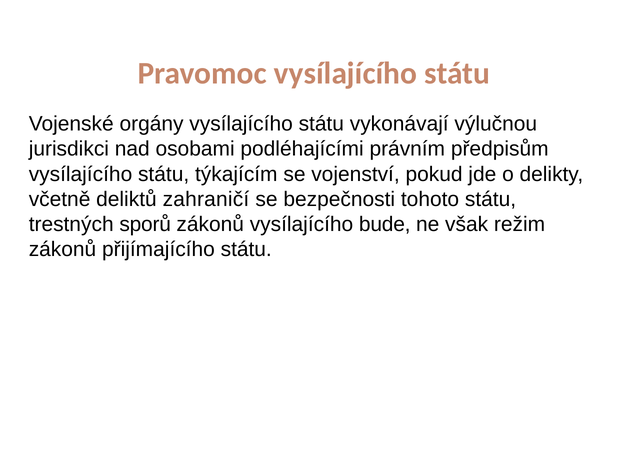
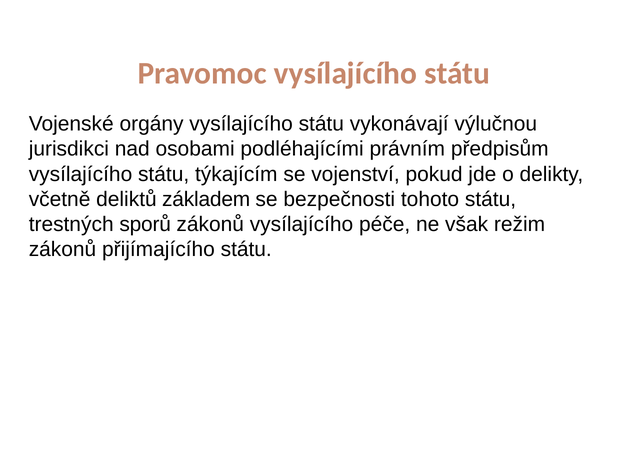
zahraničí: zahraničí -> základem
bude: bude -> péče
